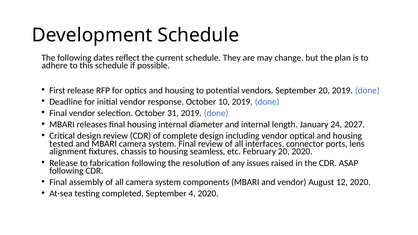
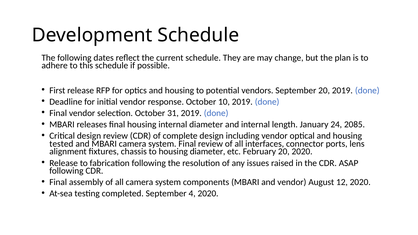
2027: 2027 -> 2085
housing seamless: seamless -> diameter
